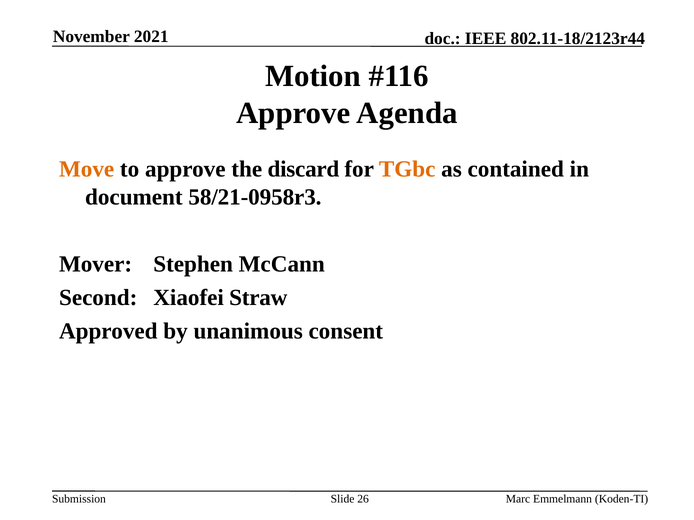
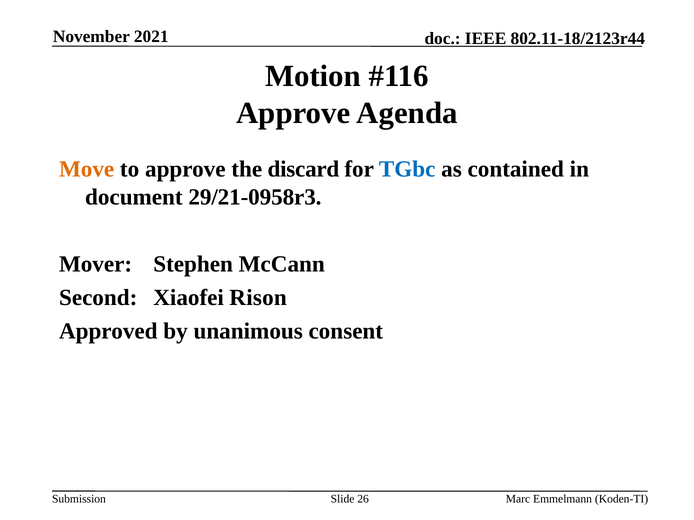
TGbc colour: orange -> blue
58/21-0958r3: 58/21-0958r3 -> 29/21-0958r3
Straw: Straw -> Rison
